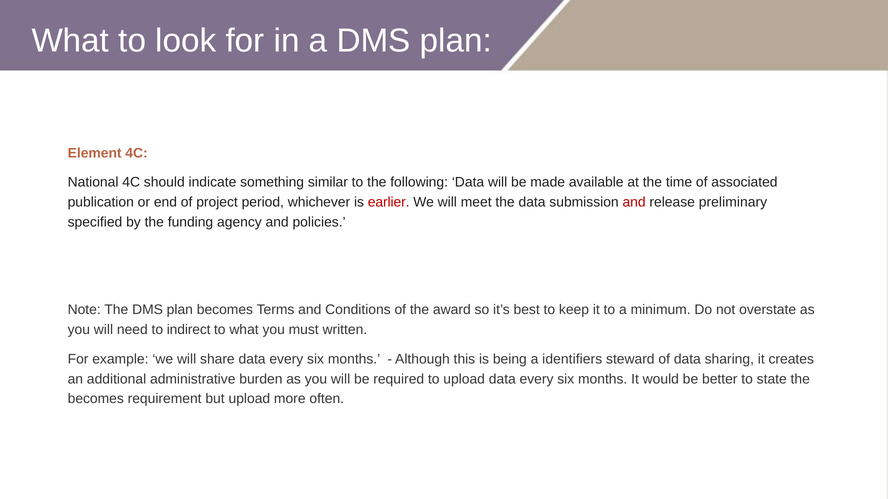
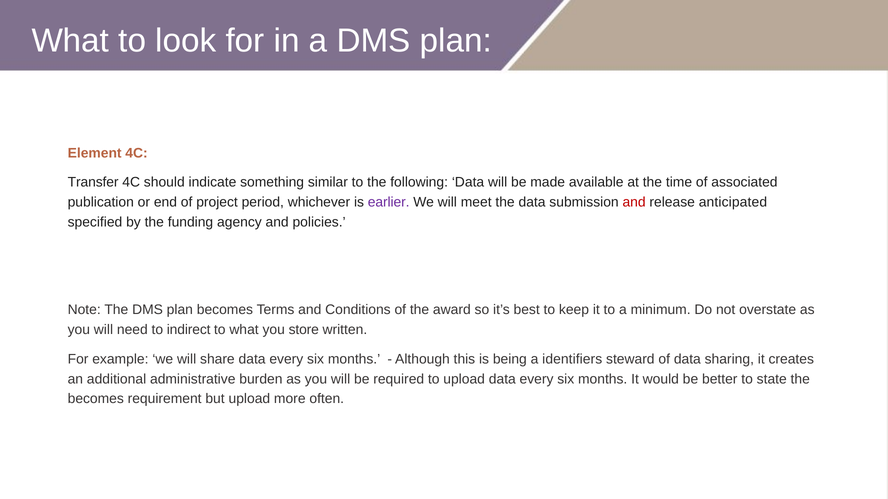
National: National -> Transfer
earlier colour: red -> purple
preliminary: preliminary -> anticipated
must: must -> store
